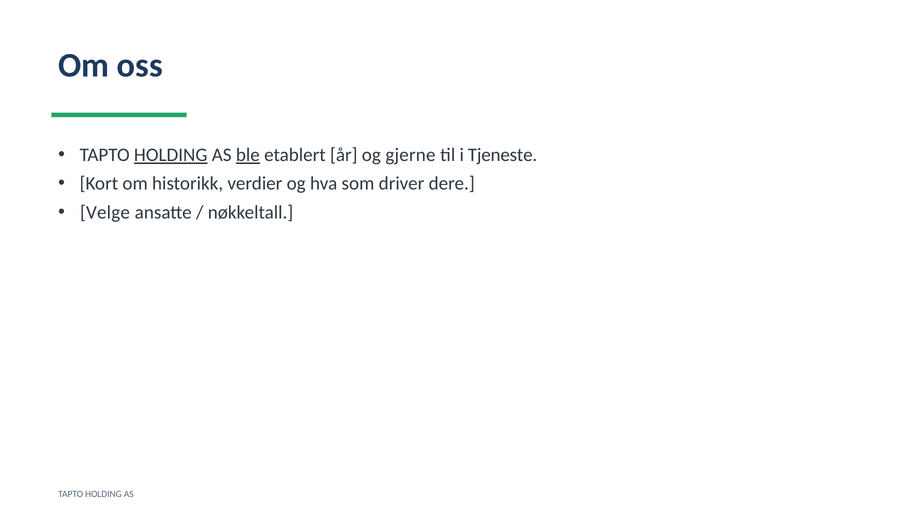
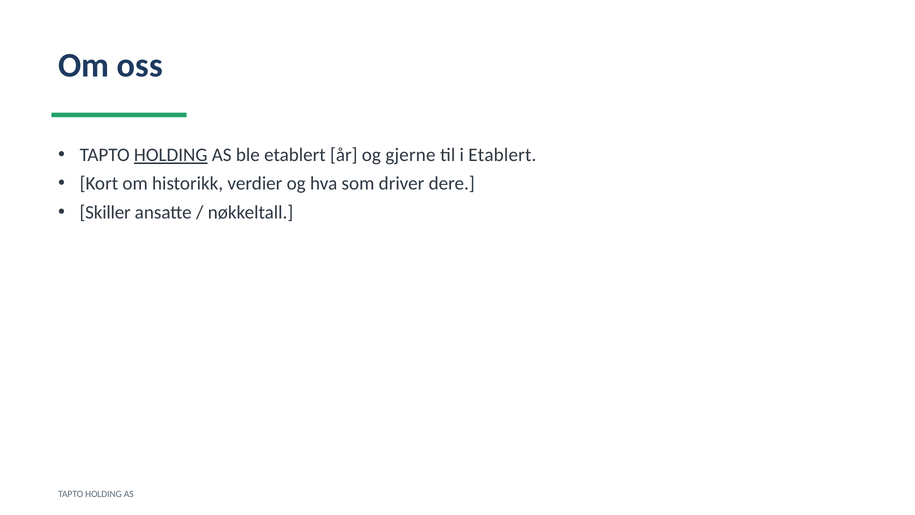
ble underline: present -> none
i Tjeneste: Tjeneste -> Etablert
Velge: Velge -> Skiller
